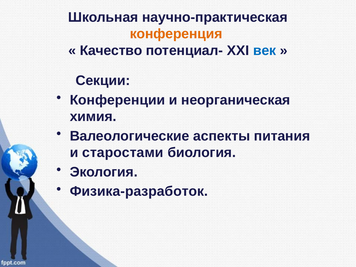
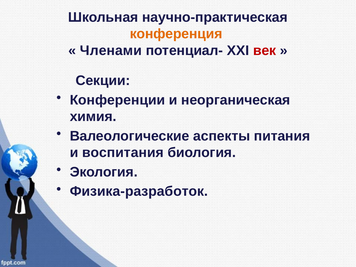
Качество: Качество -> Членами
век colour: blue -> red
старостами: старостами -> воспитания
